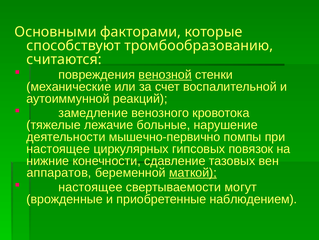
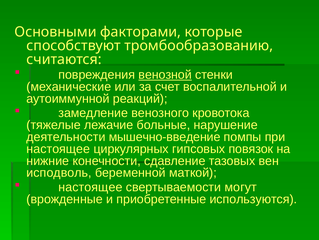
мышечно-первично: мышечно-первично -> мышечно-введение
аппаратов: аппаратов -> исподволь
маткой underline: present -> none
наблюдением: наблюдением -> используются
